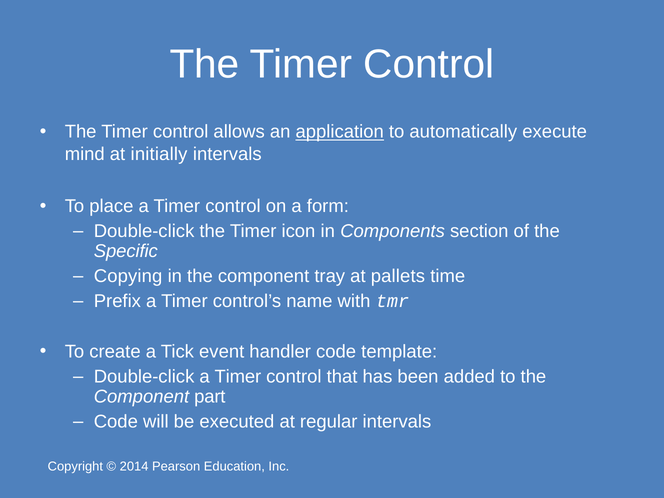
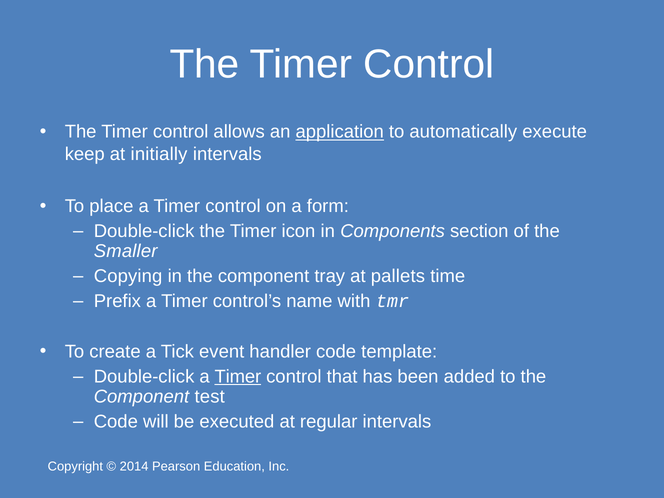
mind: mind -> keep
Specific: Specific -> Smaller
Timer at (238, 377) underline: none -> present
part: part -> test
